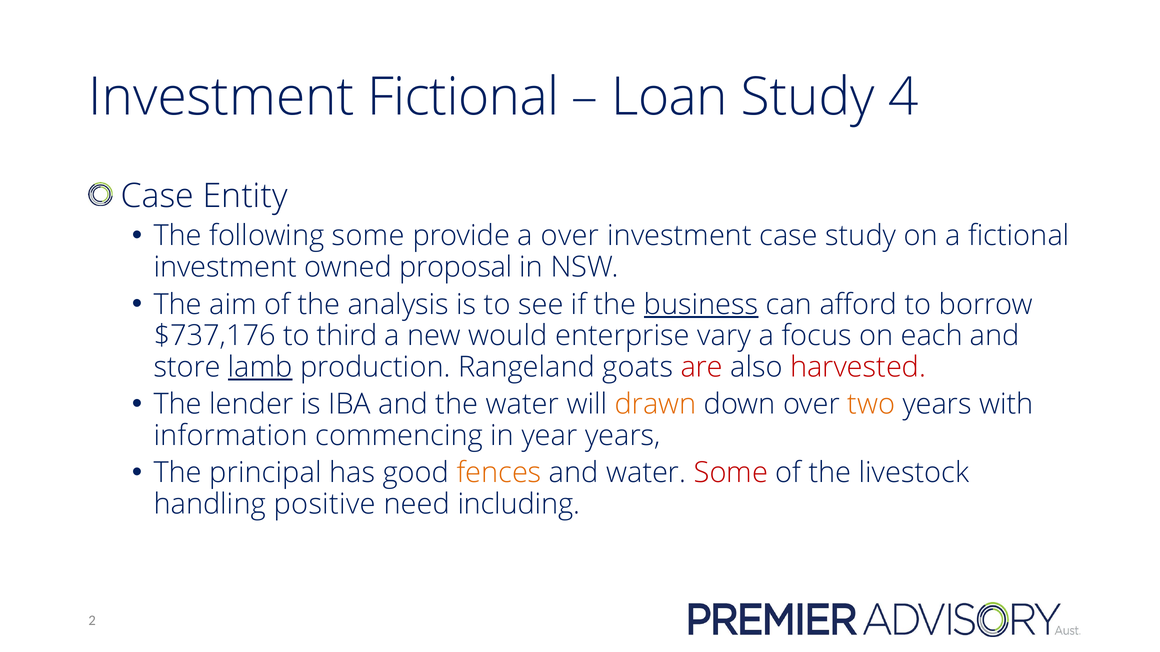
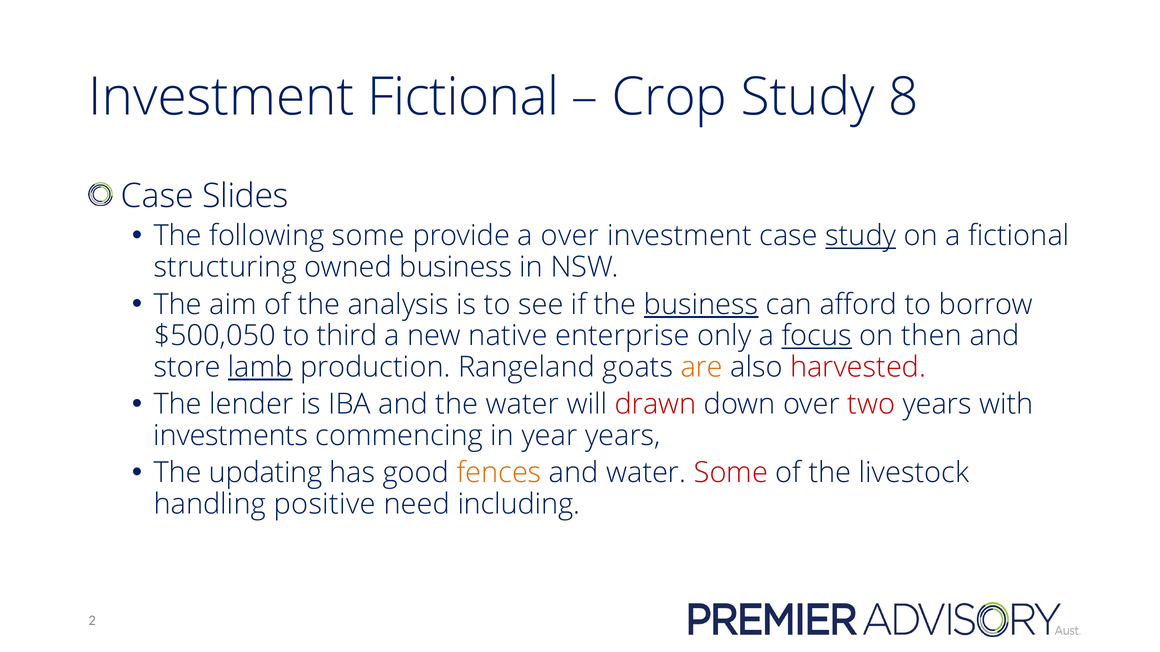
Loan: Loan -> Crop
4: 4 -> 8
Entity: Entity -> Slides
study at (861, 236) underline: none -> present
investment at (225, 267): investment -> structuring
owned proposal: proposal -> business
$737,176: $737,176 -> $500,050
would: would -> native
vary: vary -> only
focus underline: none -> present
each: each -> then
are colour: red -> orange
drawn colour: orange -> red
two colour: orange -> red
information: information -> investments
principal: principal -> updating
